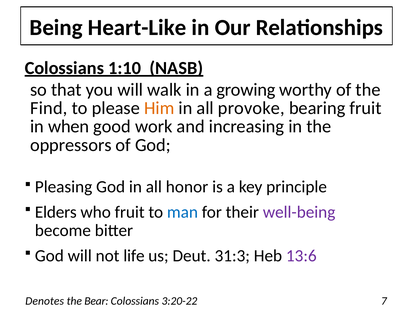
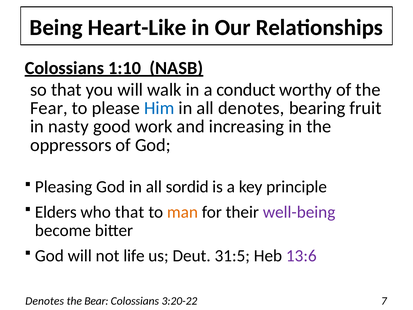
growing: growing -> conduct
Find: Find -> Fear
Him colour: orange -> blue
all provoke: provoke -> denotes
when: when -> nasty
honor: honor -> sordid
who fruit: fruit -> that
man colour: blue -> orange
31:3: 31:3 -> 31:5
